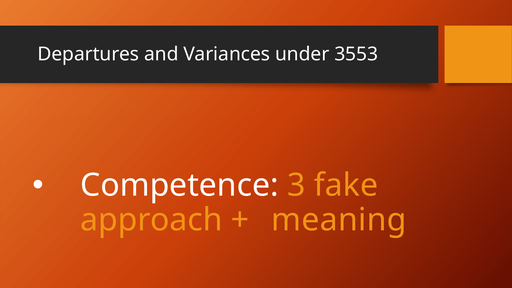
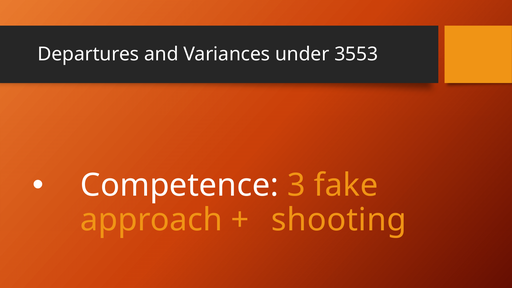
meaning: meaning -> shooting
